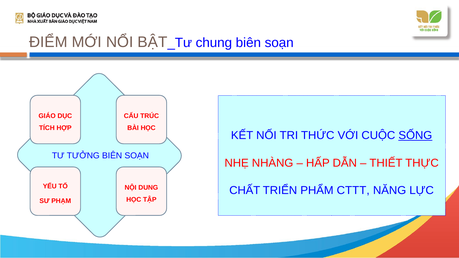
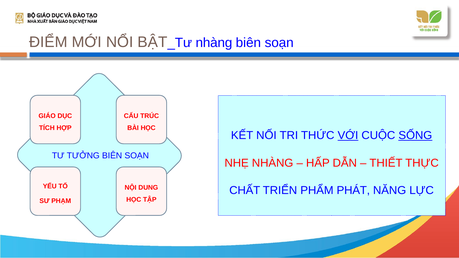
chung at (214, 43): chung -> nhàng
VỚI underline: none -> present
CTTT: CTTT -> PHÁT
